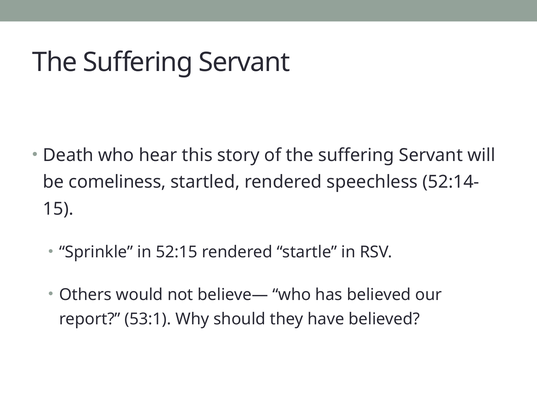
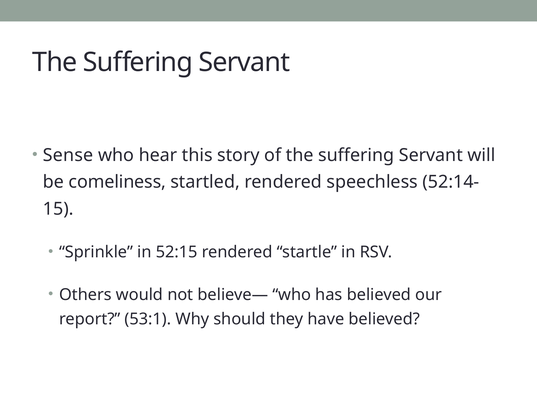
Death: Death -> Sense
